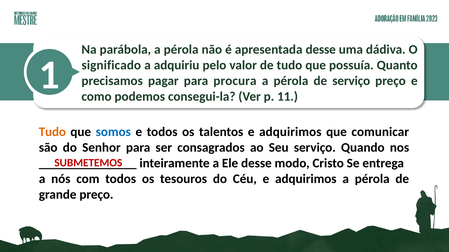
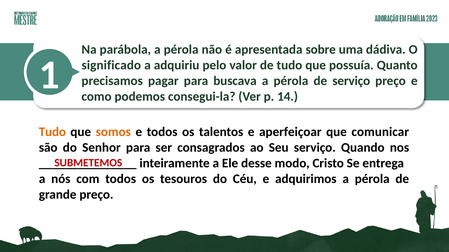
apresentada desse: desse -> sobre
procura: procura -> buscava
11: 11 -> 14
somos colour: blue -> orange
talentos e adquirimos: adquirimos -> aperfeiçoar
